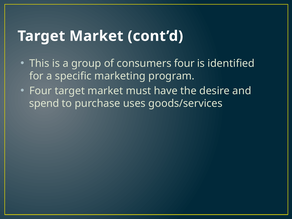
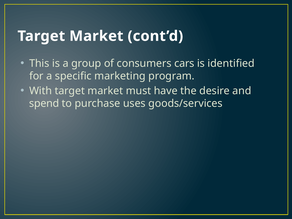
consumers four: four -> cars
Four at (41, 91): Four -> With
